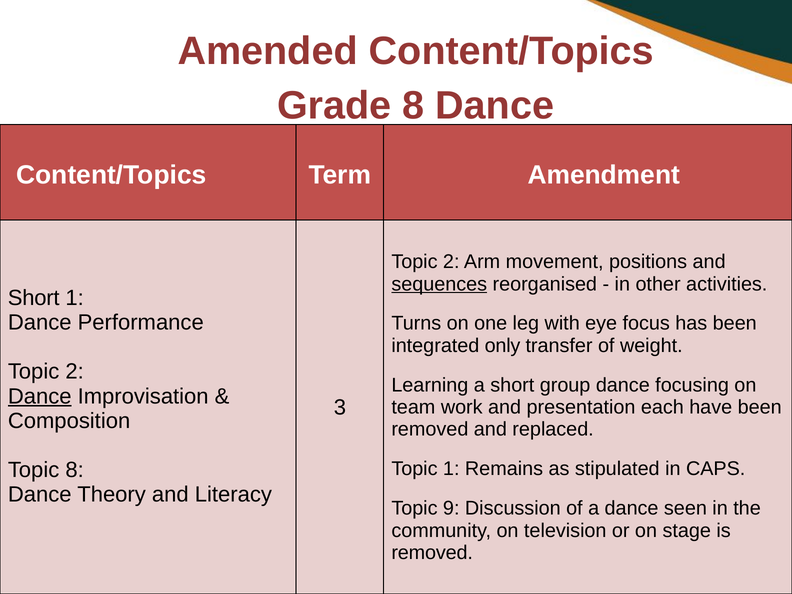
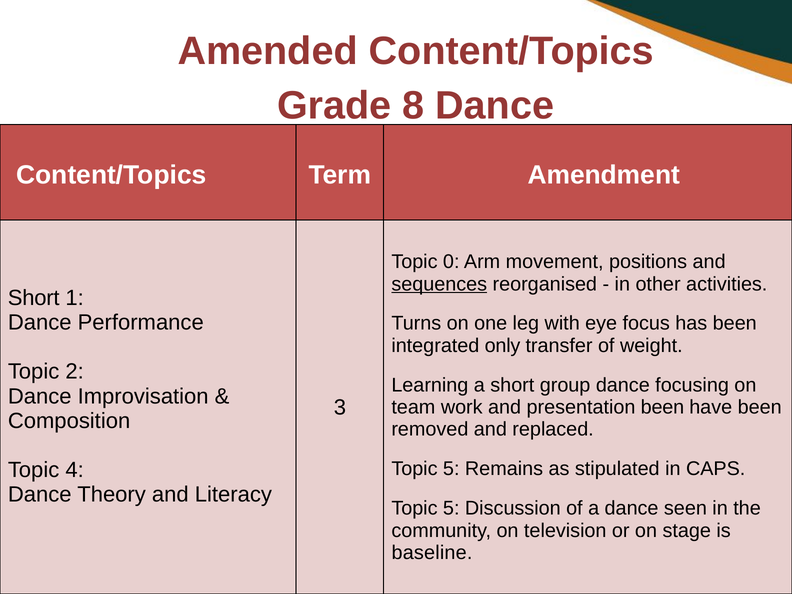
2 at (451, 262): 2 -> 0
Dance at (40, 396) underline: present -> none
presentation each: each -> been
Topic 8: 8 -> 4
1 at (451, 469): 1 -> 5
9 at (451, 508): 9 -> 5
removed at (432, 553): removed -> baseline
